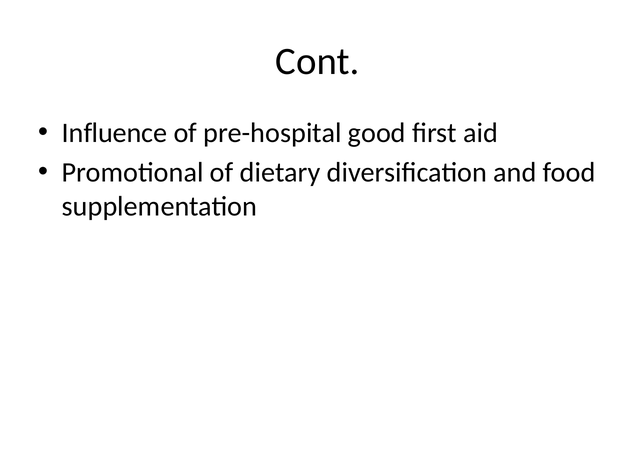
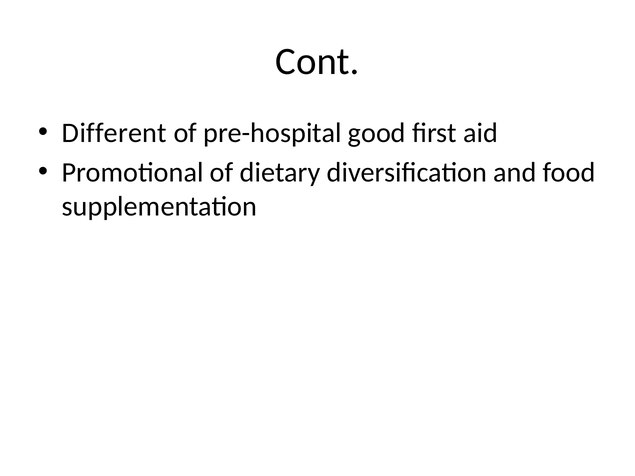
Influence: Influence -> Different
